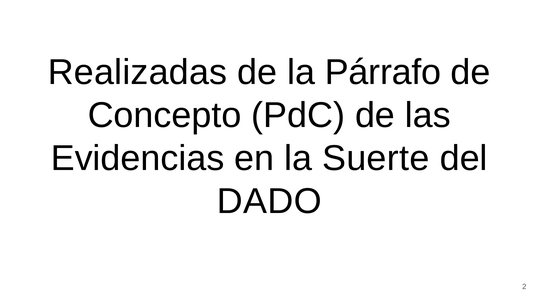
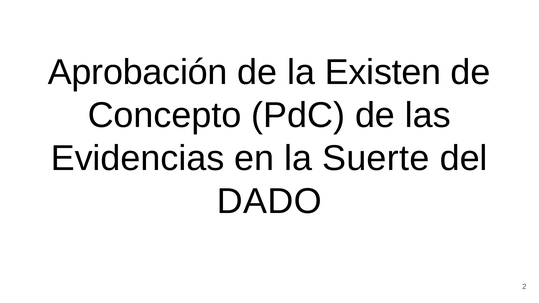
Realizadas: Realizadas -> Aprobación
Párrafo: Párrafo -> Existen
